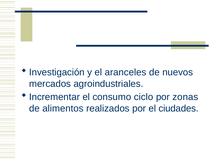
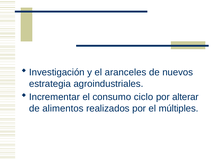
mercados: mercados -> estrategia
zonas: zonas -> alterar
ciudades: ciudades -> múltiples
